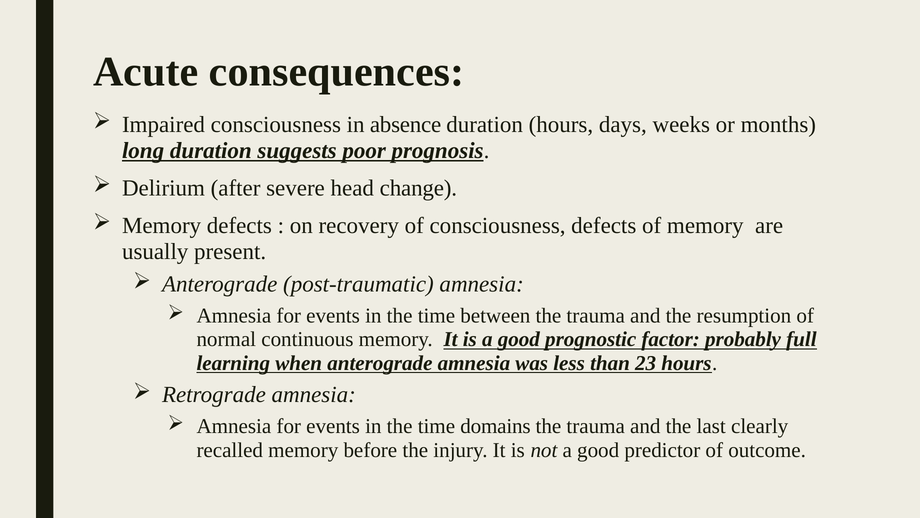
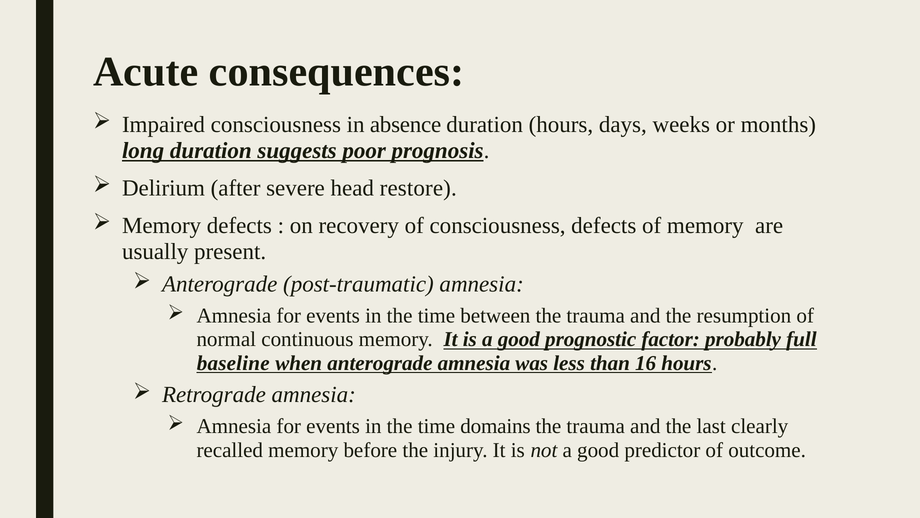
change: change -> restore
learning: learning -> baseline
23: 23 -> 16
